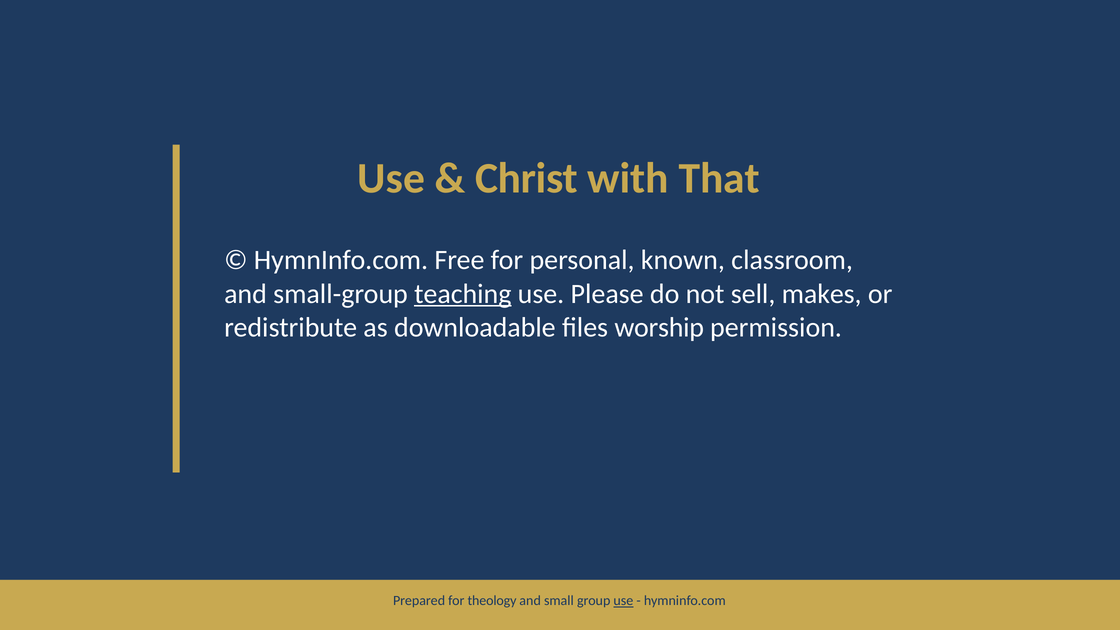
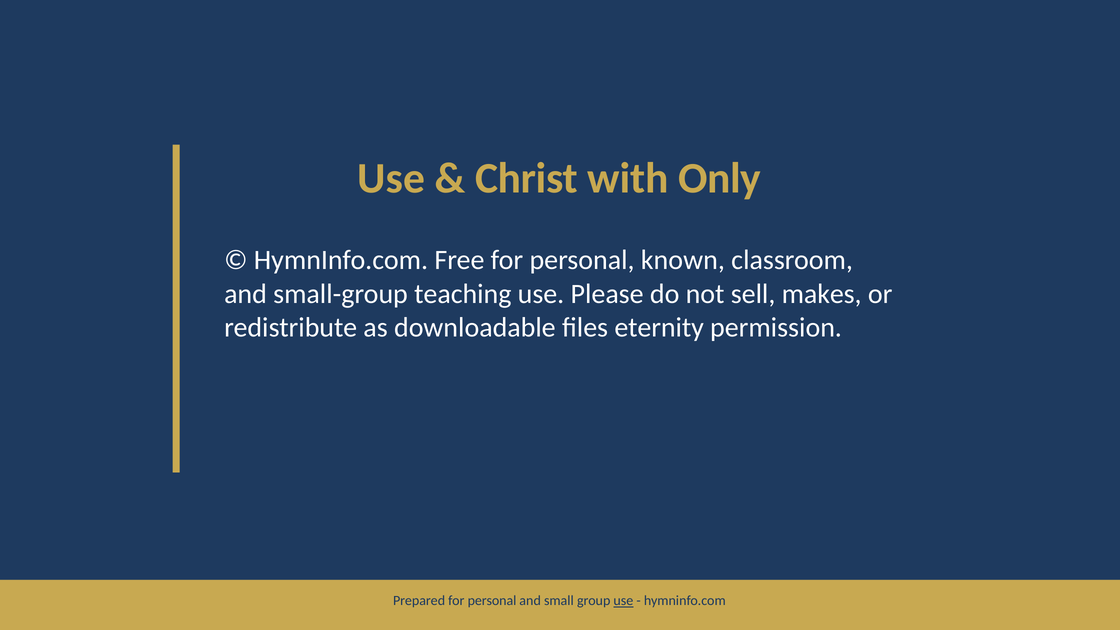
That: That -> Only
teaching underline: present -> none
worship: worship -> eternity
Prepared for theology: theology -> personal
